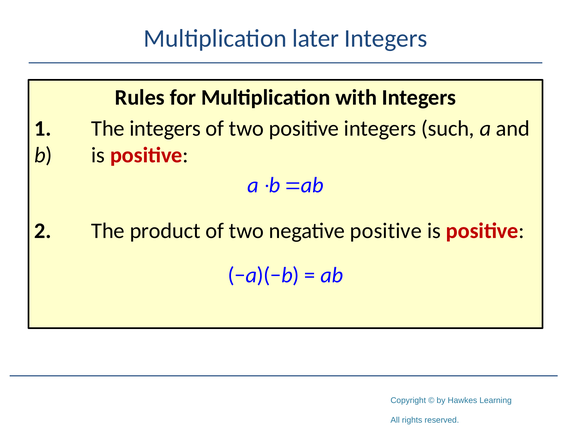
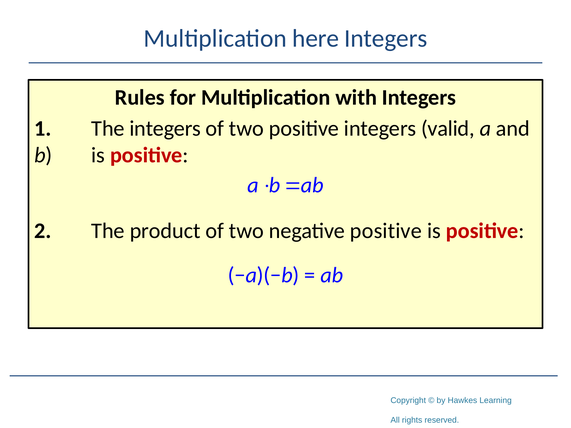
later: later -> here
such: such -> valid
